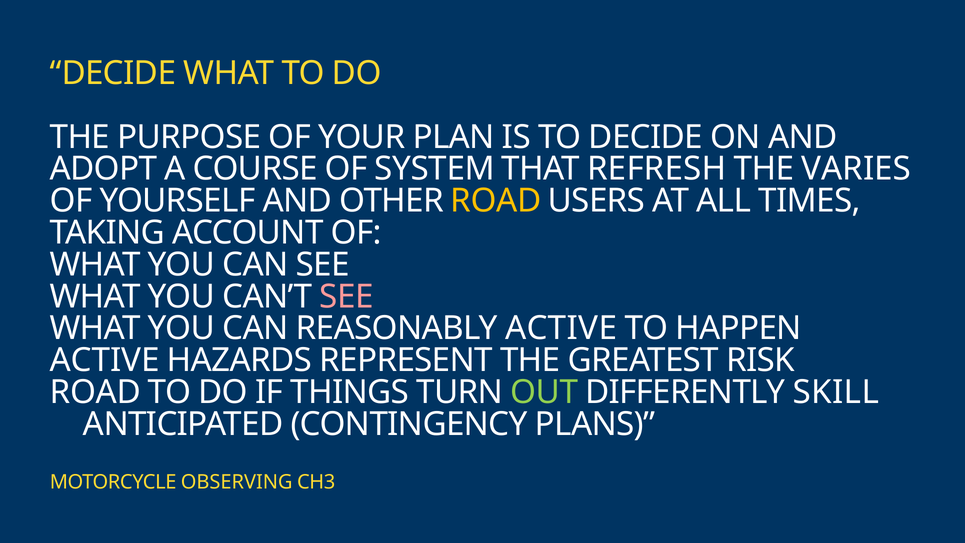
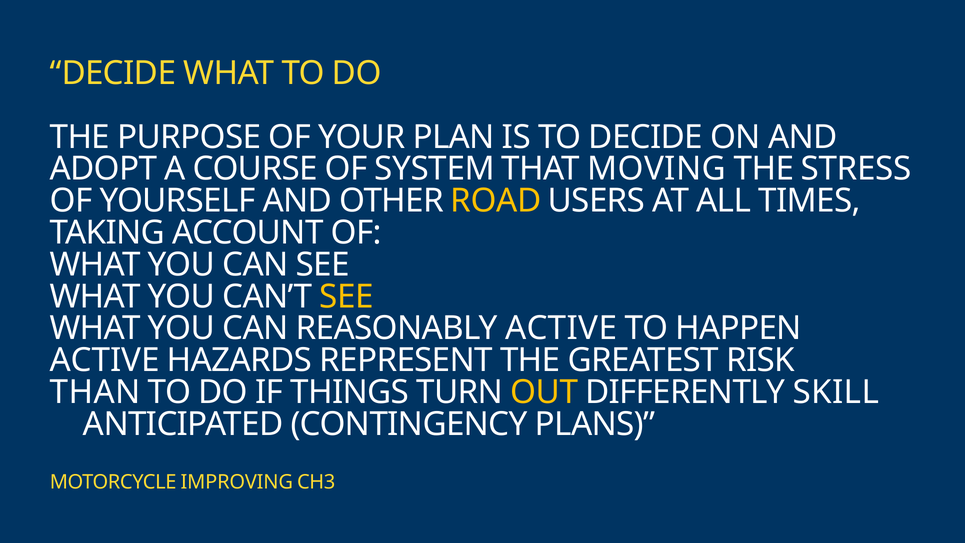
REFRESH: REFRESH -> MOVING
VARIES: VARIES -> STRESS
SEE at (346, 296) colour: pink -> yellow
ROAD at (95, 392): ROAD -> THAN
OUT colour: light green -> yellow
OBSERVING: OBSERVING -> IMPROVING
